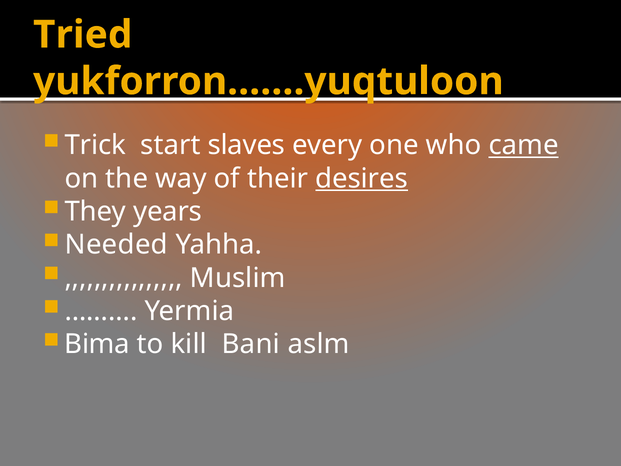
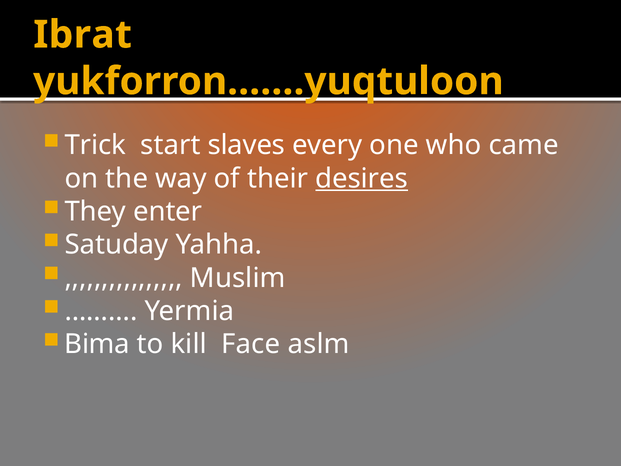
Tried: Tried -> Ibrat
came underline: present -> none
years: years -> enter
Needed: Needed -> Satuday
Bani: Bani -> Face
